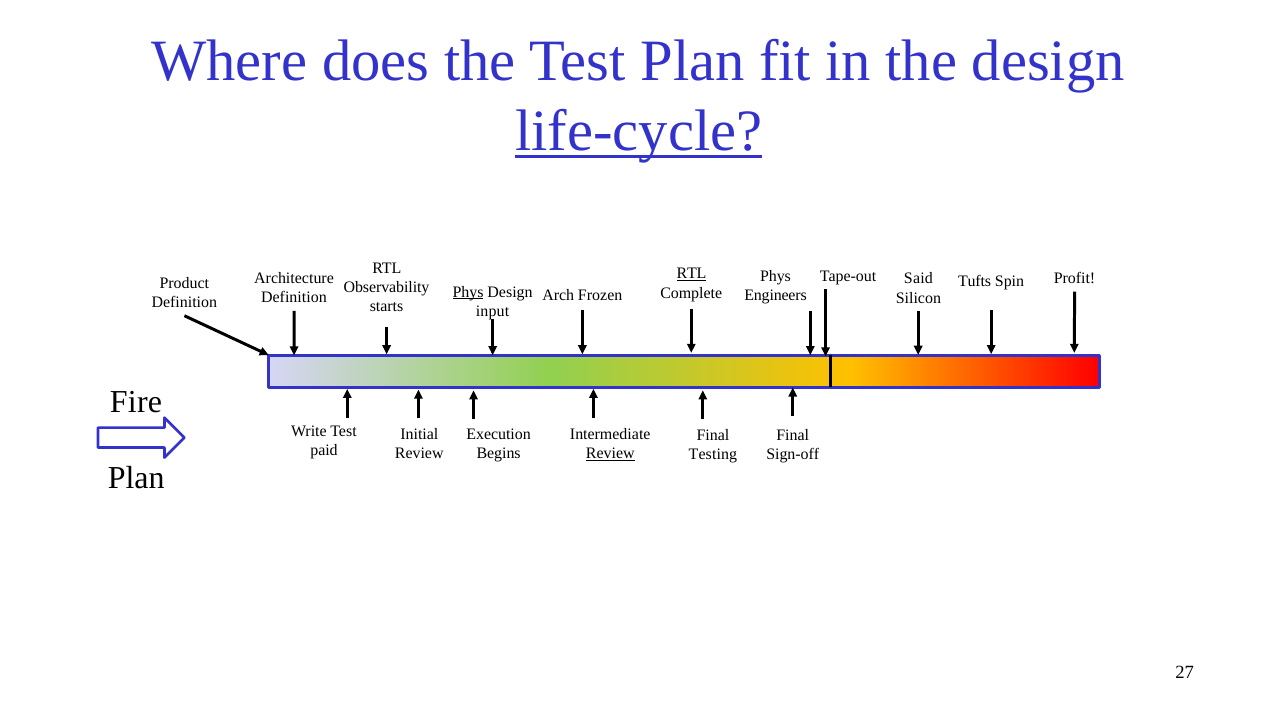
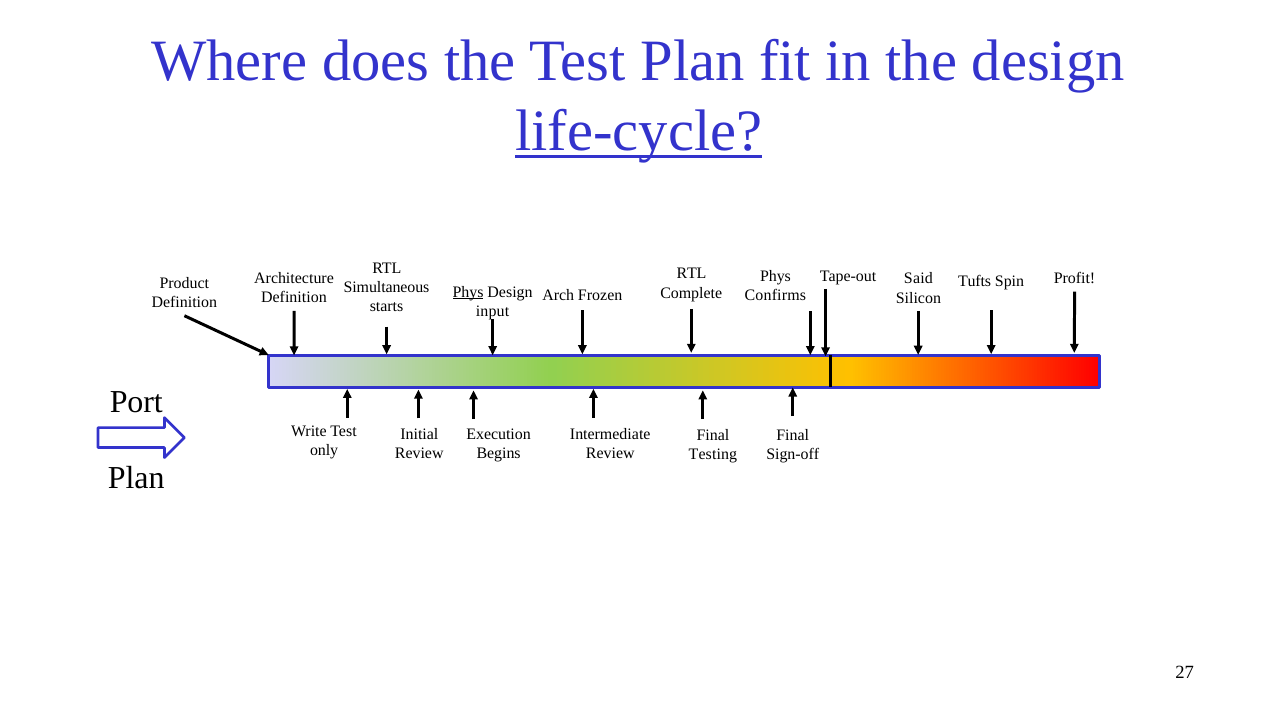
RTL at (692, 274) underline: present -> none
Observability: Observability -> Simultaneous
Engineers: Engineers -> Confirms
Fire: Fire -> Port
paid: paid -> only
Review at (610, 454) underline: present -> none
